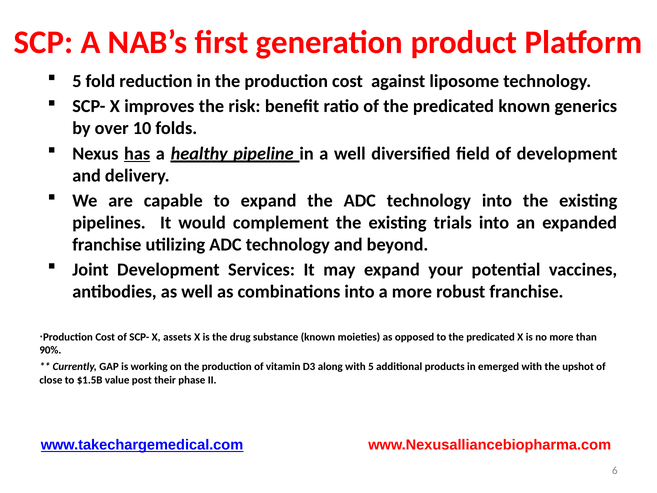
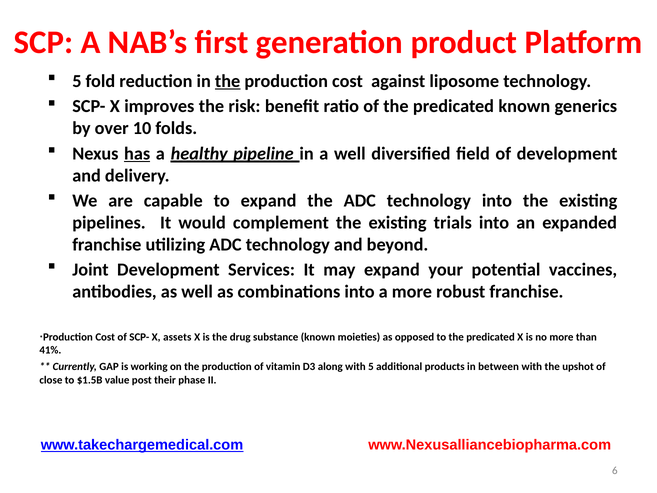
the at (228, 81) underline: none -> present
90%: 90% -> 41%
emerged: emerged -> between
